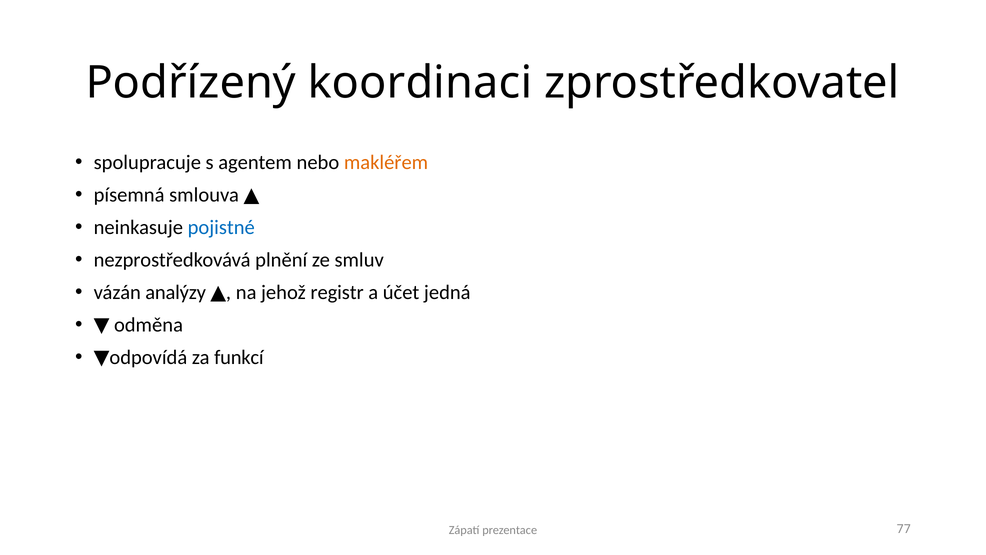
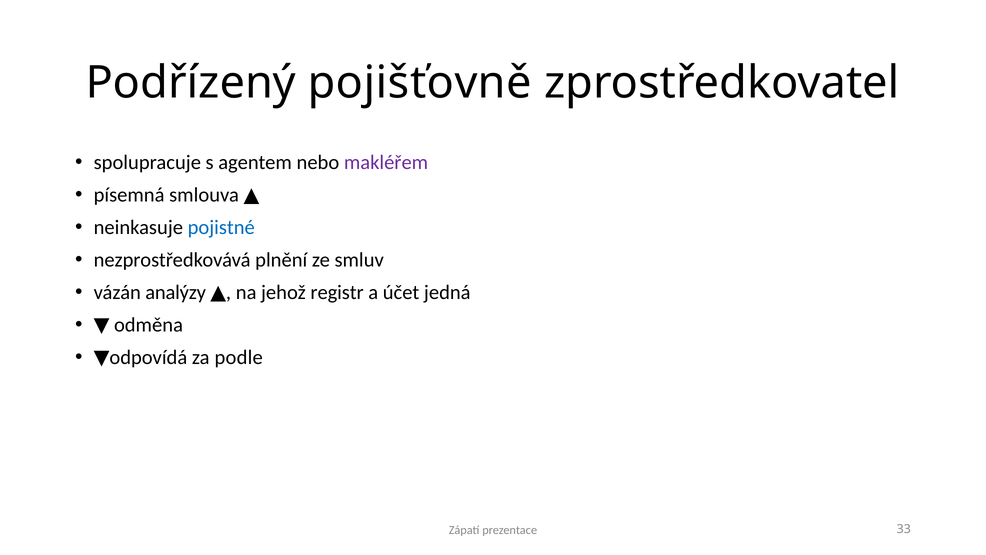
koordinaci: koordinaci -> pojišťovně
makléřem colour: orange -> purple
funkcí: funkcí -> podle
77: 77 -> 33
